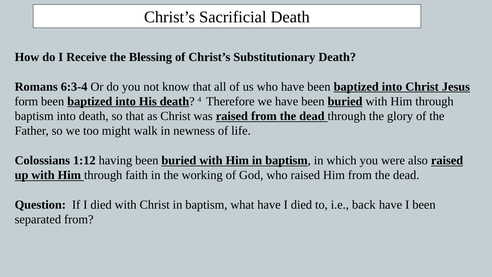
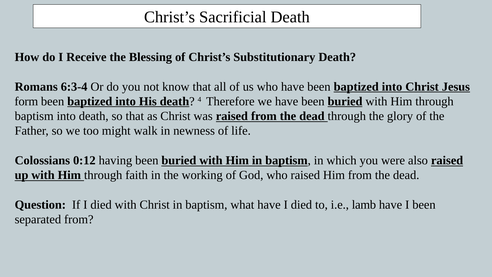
1:12: 1:12 -> 0:12
back: back -> lamb
